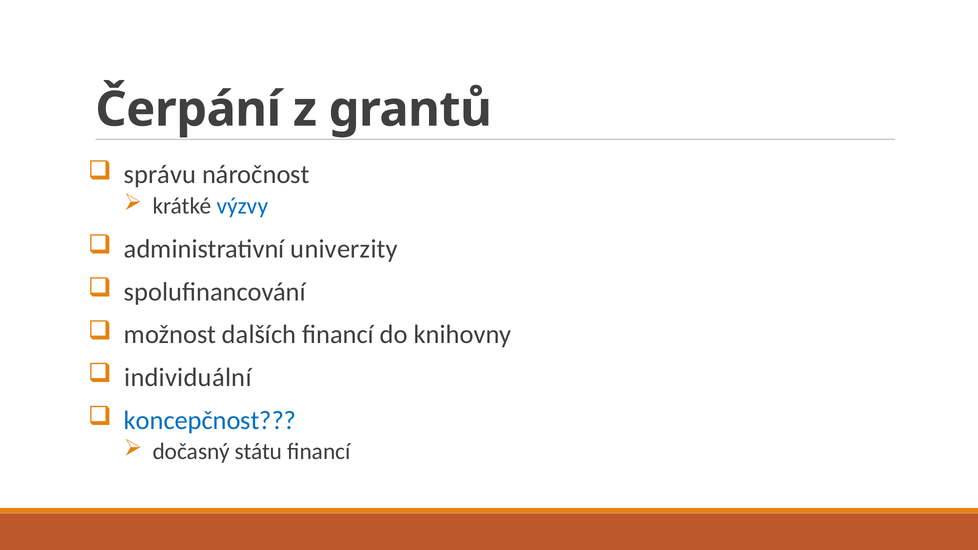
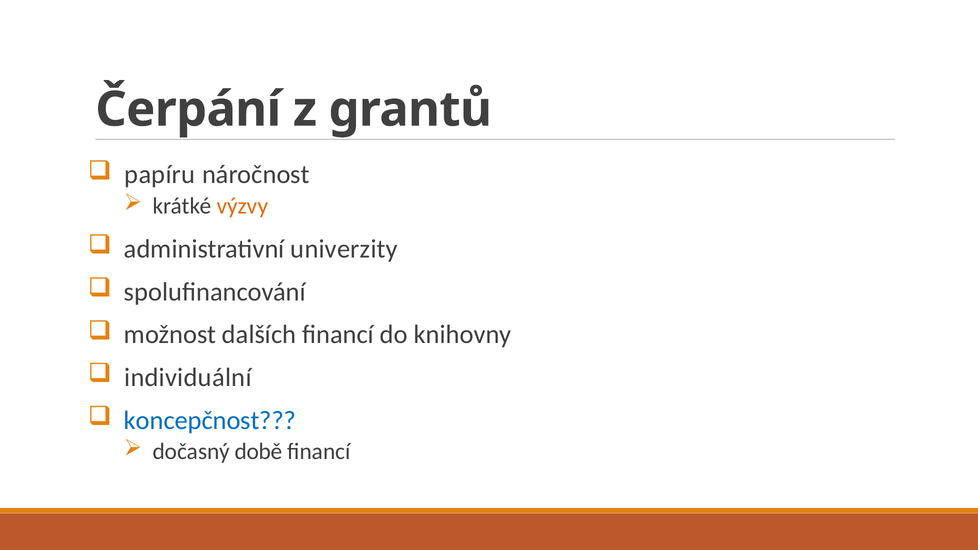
správu: správu -> papíru
výzvy colour: blue -> orange
státu: státu -> době
